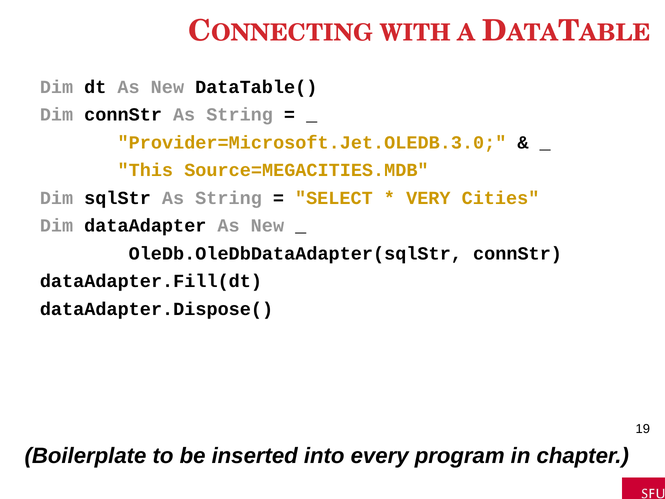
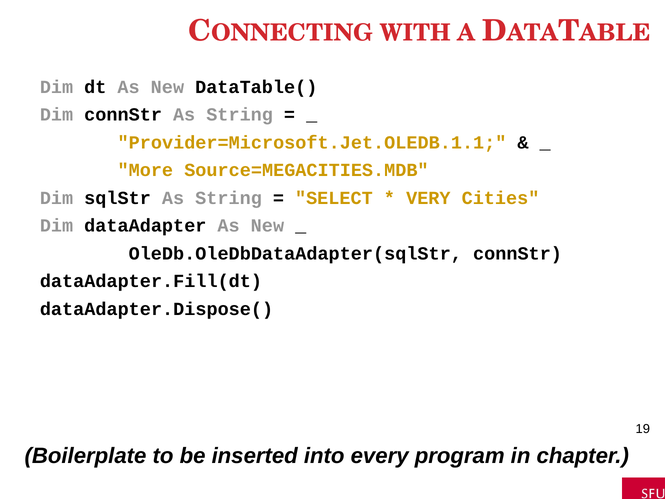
Provider=Microsoft.Jet.OLEDB.3.0: Provider=Microsoft.Jet.OLEDB.3.0 -> Provider=Microsoft.Jet.OLEDB.1.1
This: This -> More
